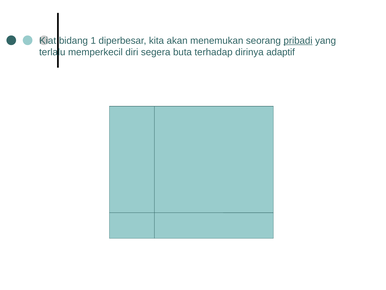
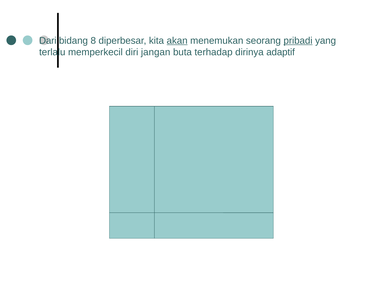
Kiat: Kiat -> Dari
1: 1 -> 8
akan underline: none -> present
segera: segera -> jangan
